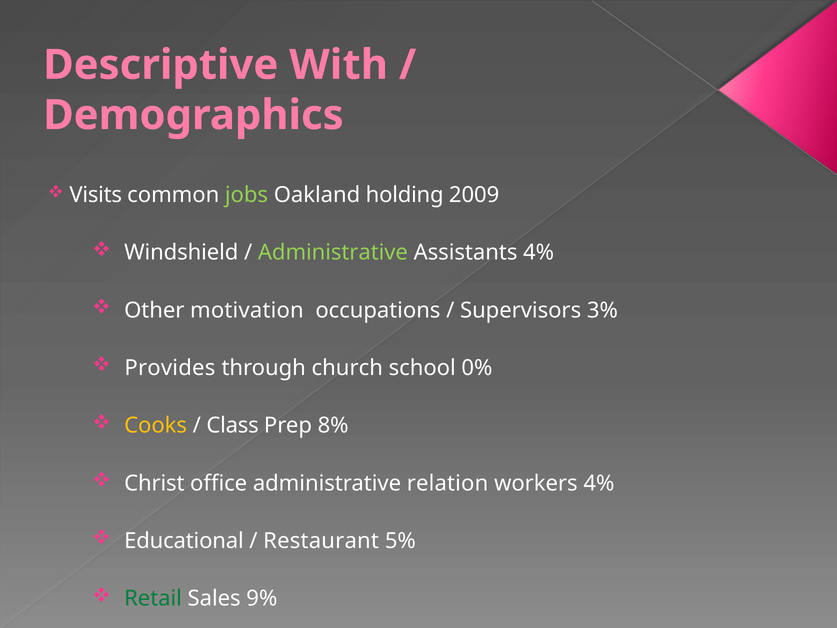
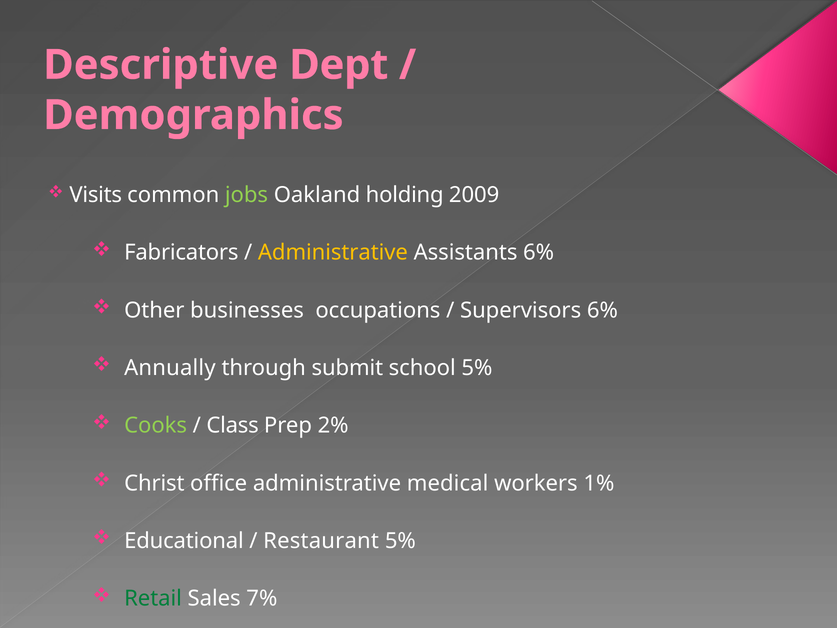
With: With -> Dept
Windshield: Windshield -> Fabricators
Administrative at (333, 253) colour: light green -> yellow
Assistants 4%: 4% -> 6%
motivation: motivation -> businesses
Supervisors 3%: 3% -> 6%
Provides: Provides -> Annually
church: church -> submit
school 0%: 0% -> 5%
Cooks colour: yellow -> light green
8%: 8% -> 2%
relation: relation -> medical
workers 4%: 4% -> 1%
9%: 9% -> 7%
